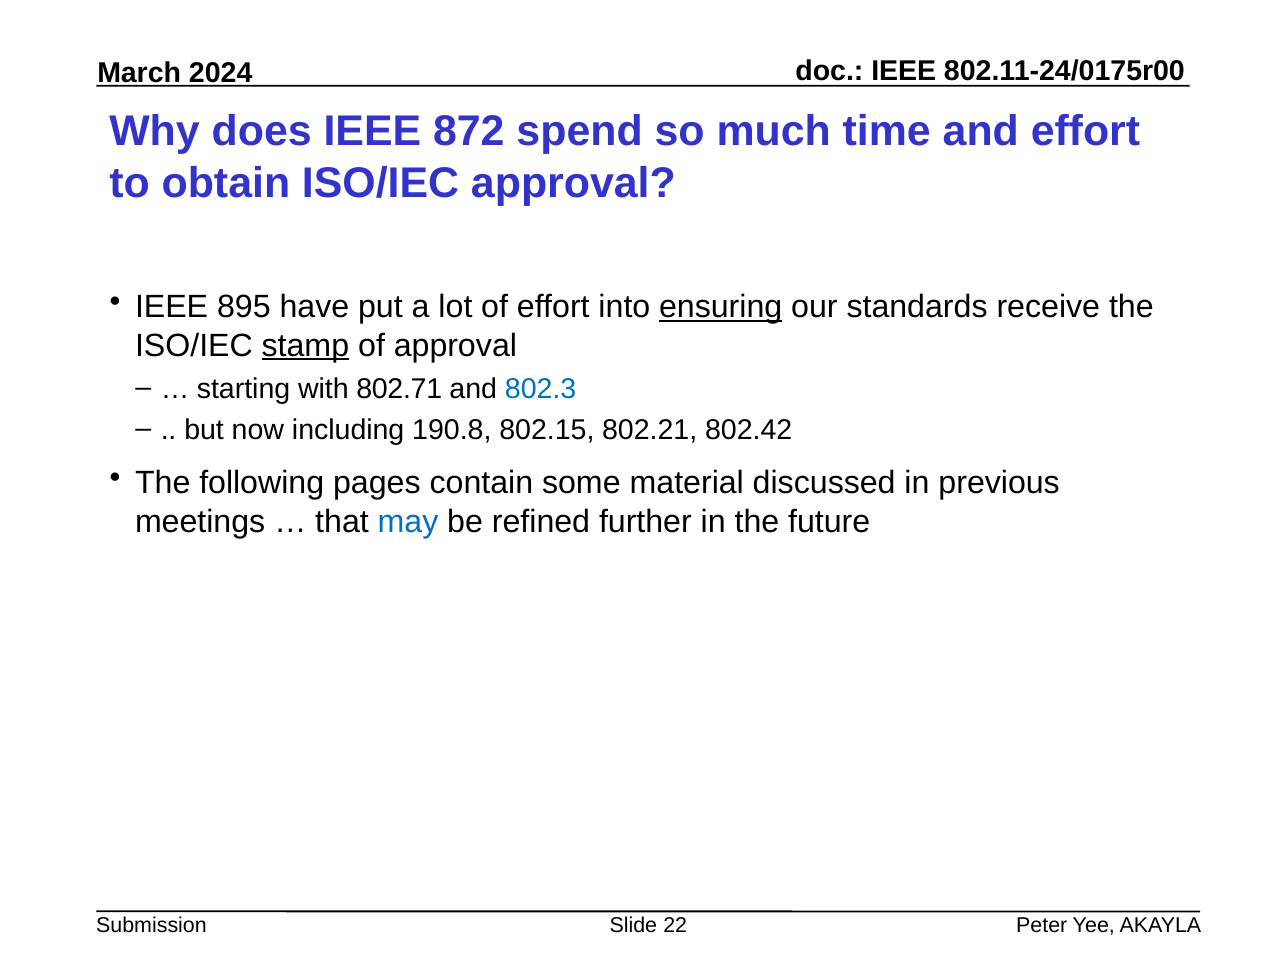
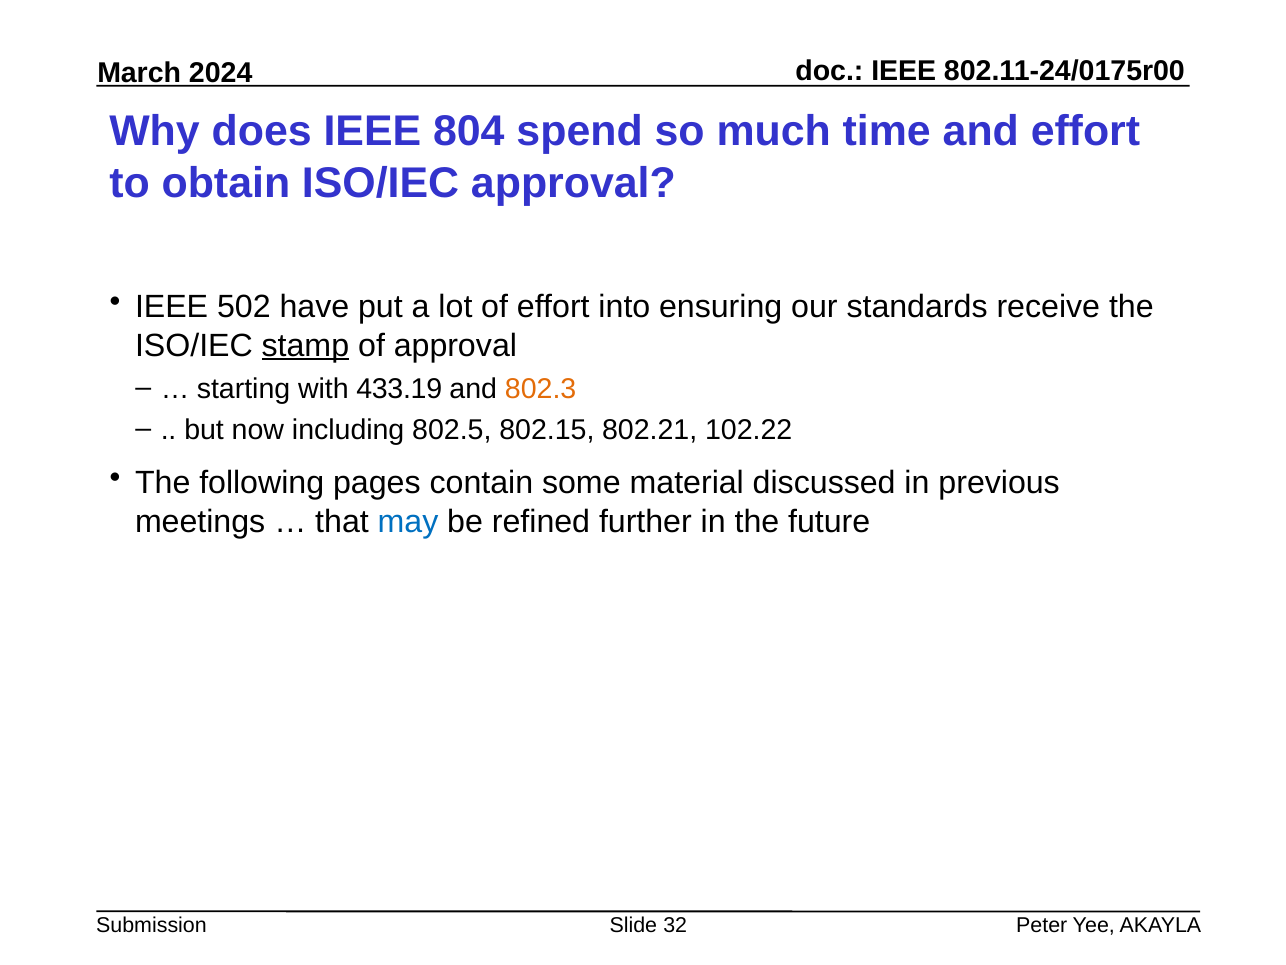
872: 872 -> 804
895: 895 -> 502
ensuring underline: present -> none
802.71: 802.71 -> 433.19
802.3 colour: blue -> orange
190.8: 190.8 -> 802.5
802.42: 802.42 -> 102.22
22: 22 -> 32
